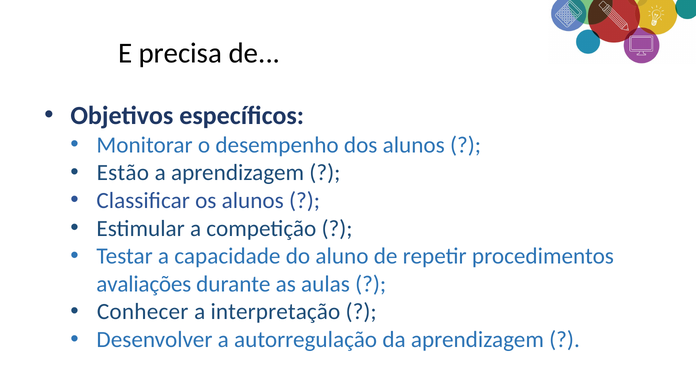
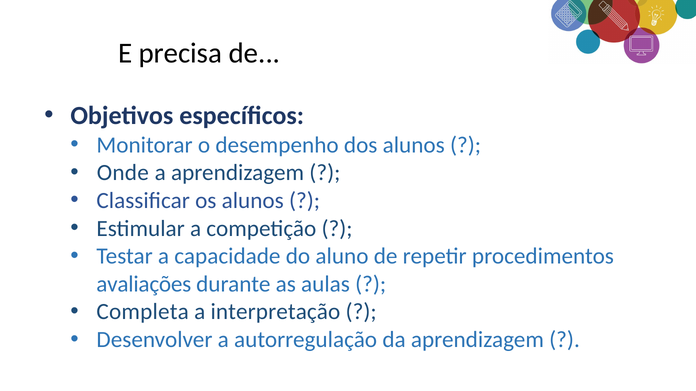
Estão: Estão -> Onde
Conhecer: Conhecer -> Completa
